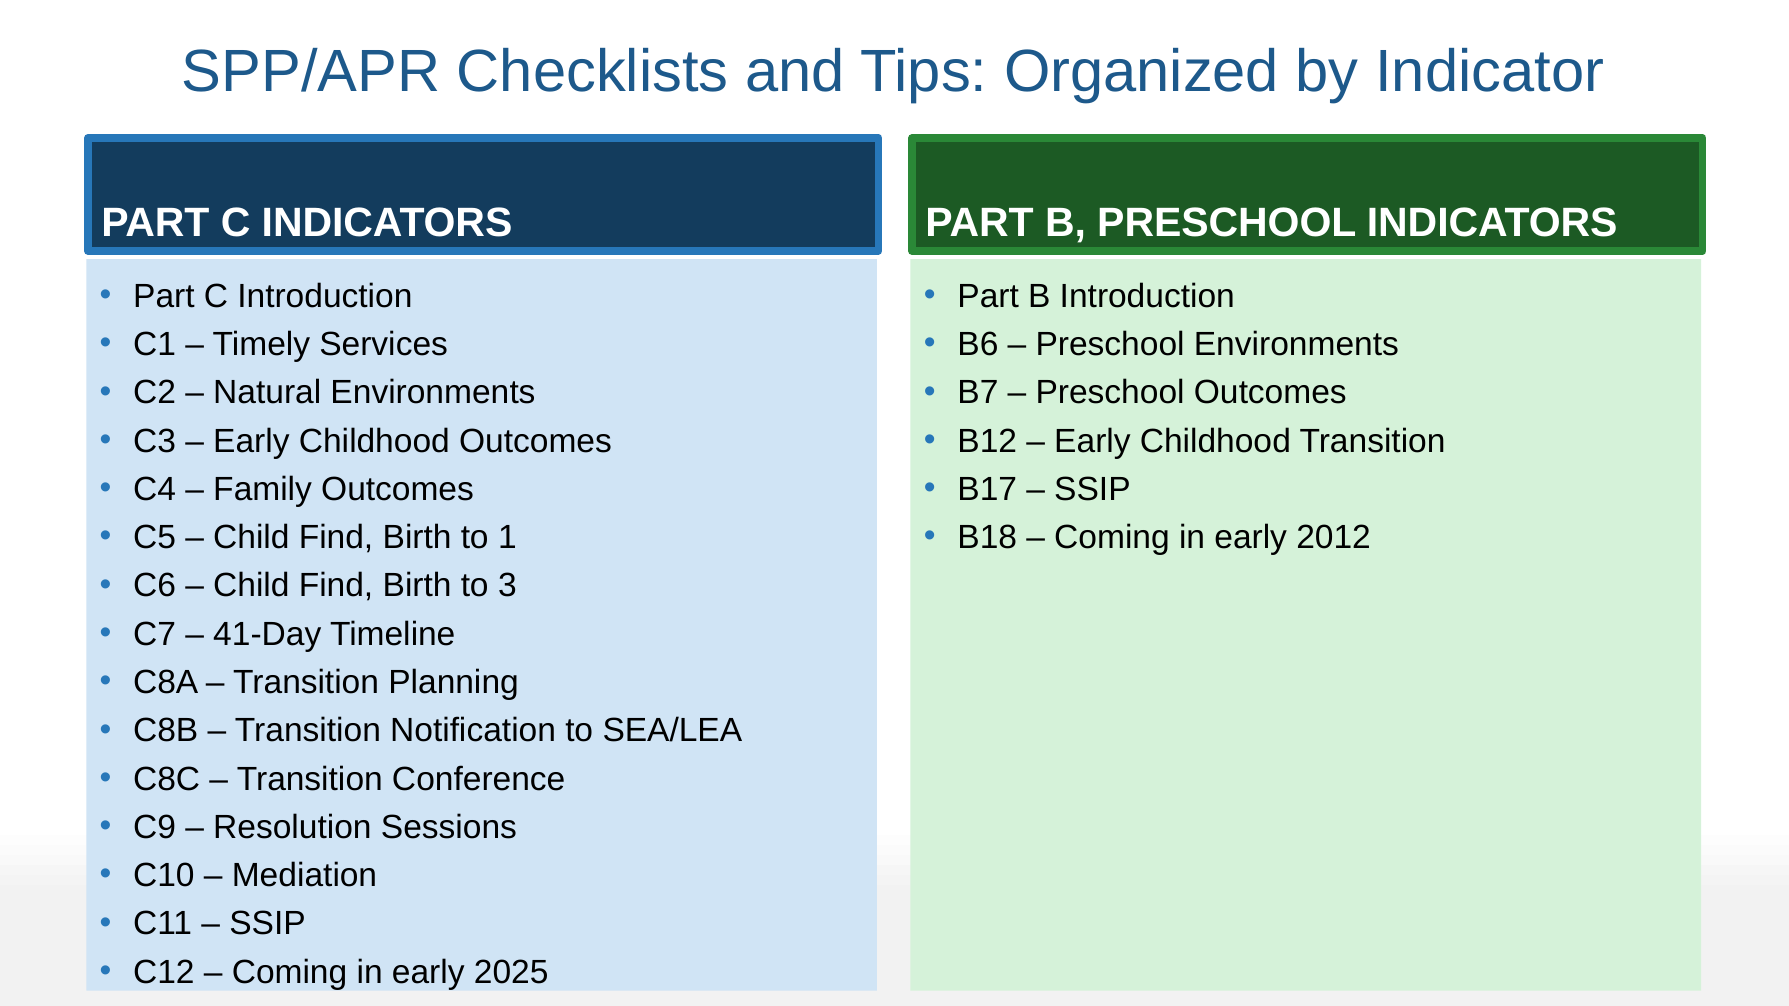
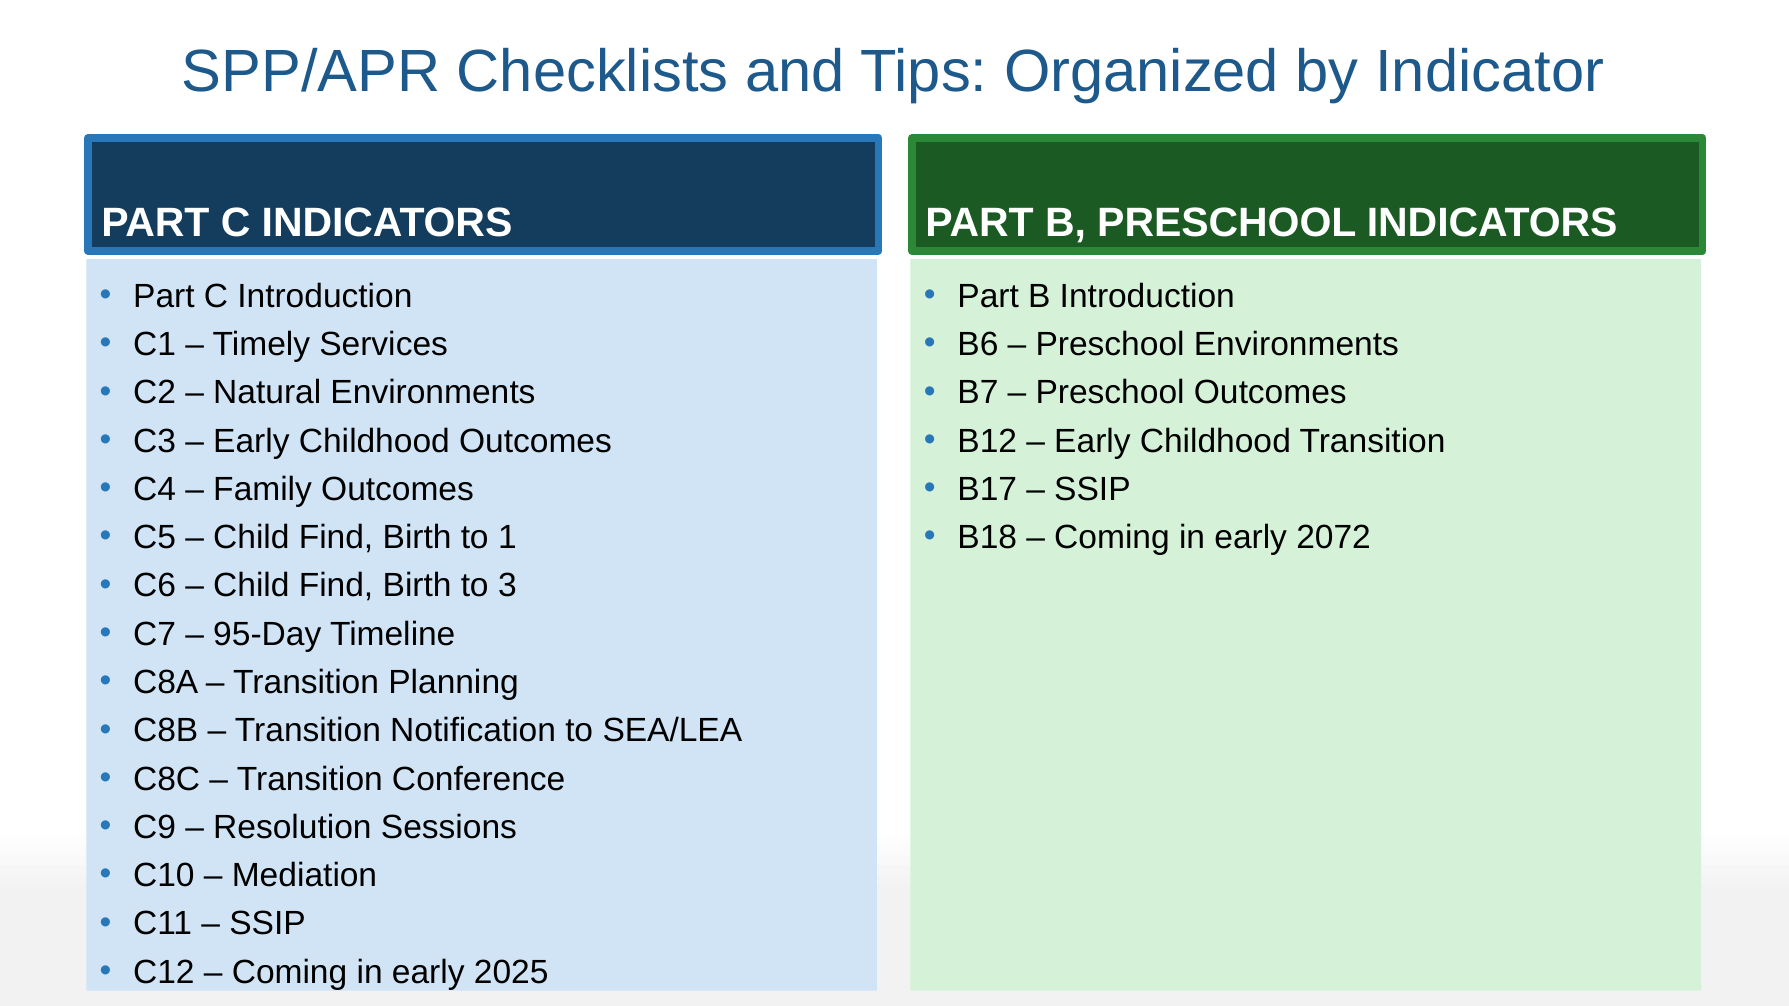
2012: 2012 -> 2072
41-Day: 41-Day -> 95-Day
